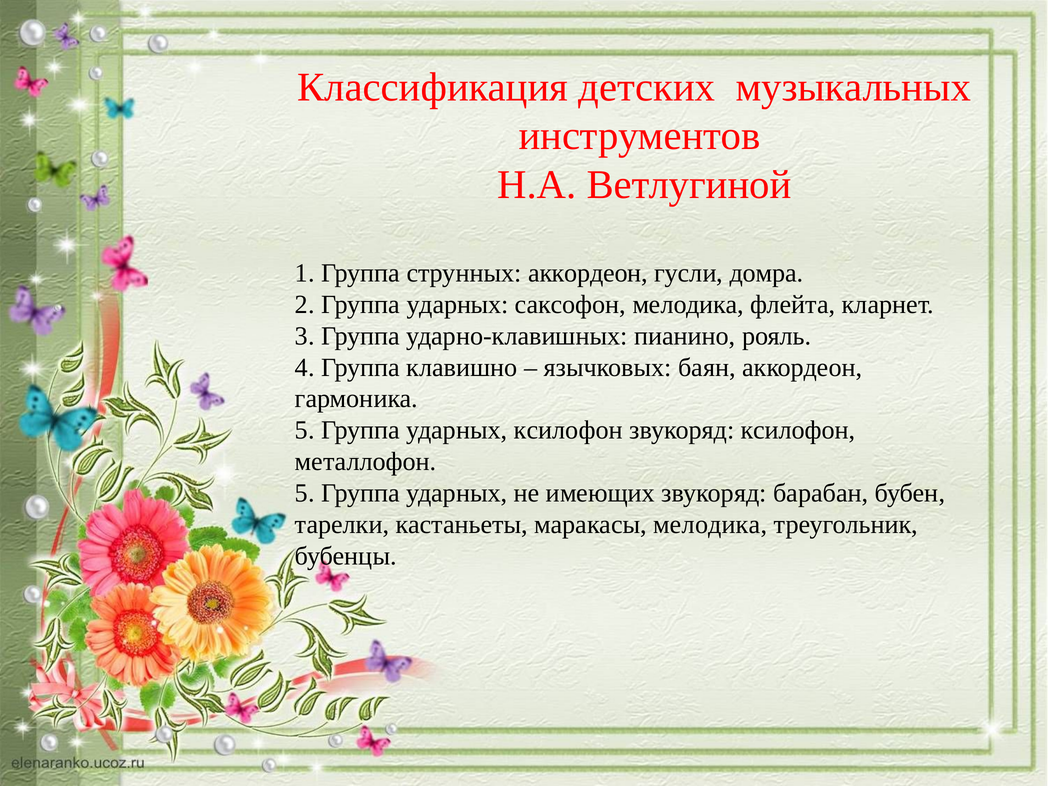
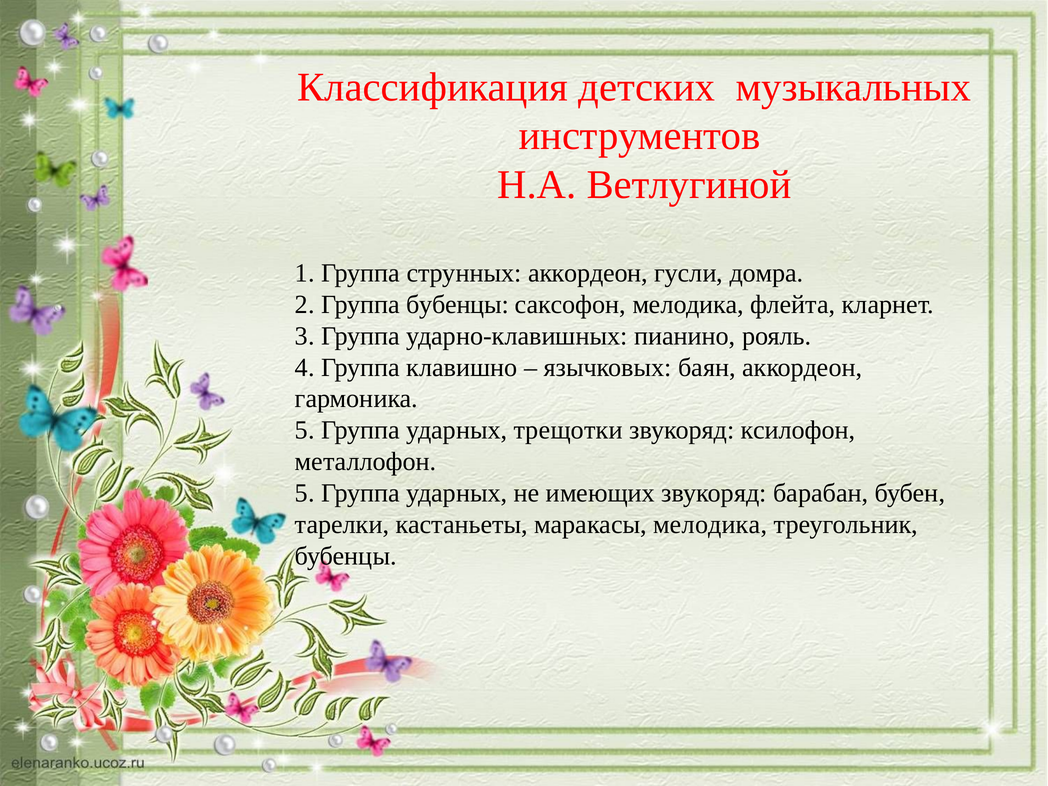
2 Группа ударных: ударных -> бубенцы
ударных ксилофон: ксилофон -> трещотки
